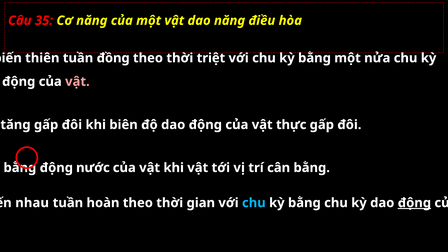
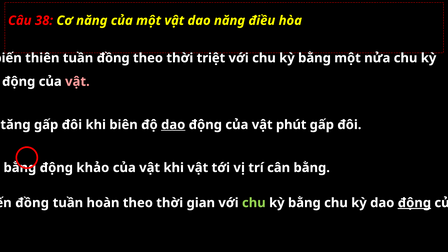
35: 35 -> 38
dao at (173, 125) underline: none -> present
thực: thực -> phút
nước: nước -> khảo
nhau at (32, 203): nhau -> đồng
chu at (254, 203) colour: light blue -> light green
